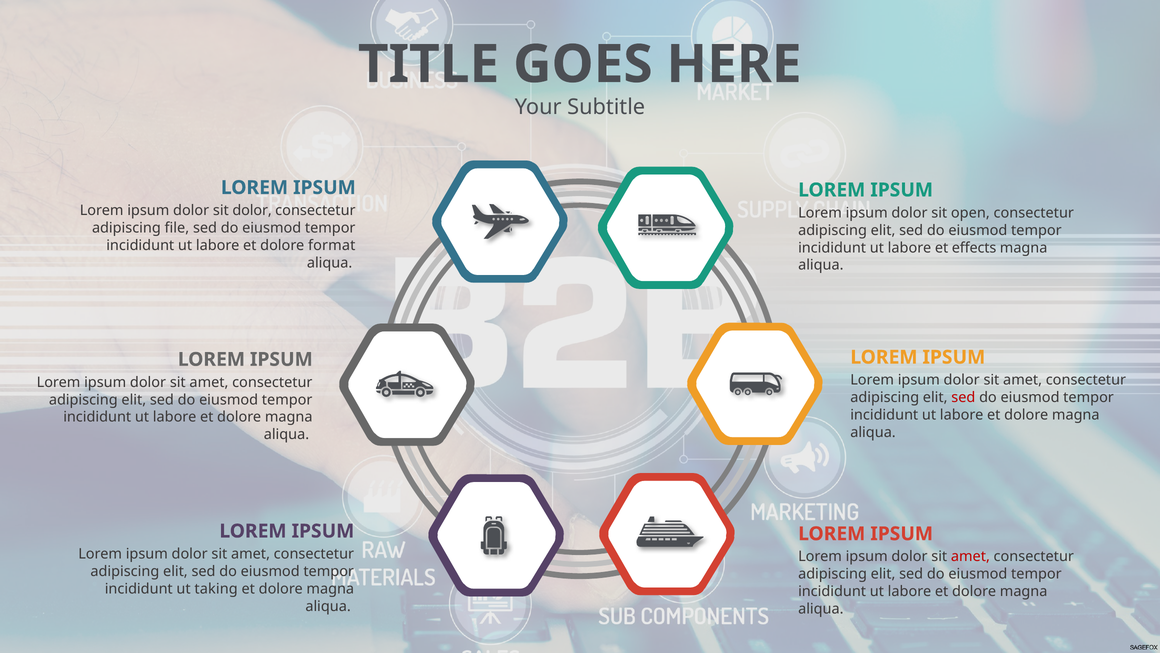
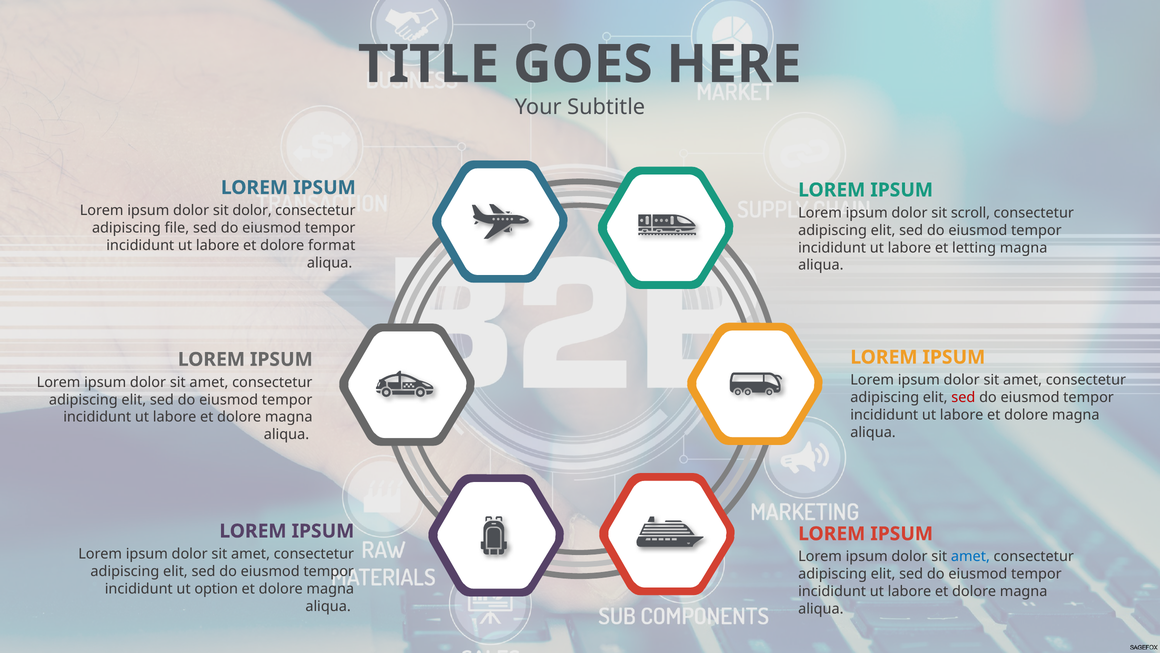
open: open -> scroll
effects: effects -> letting
amet at (970, 556) colour: red -> blue
taking: taking -> option
